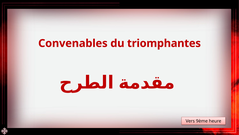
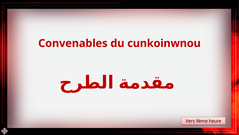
triomphantes: triomphantes -> cunkoinwnou
